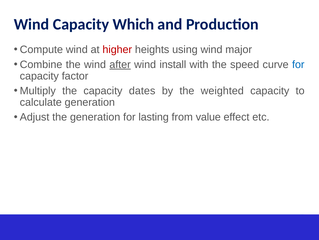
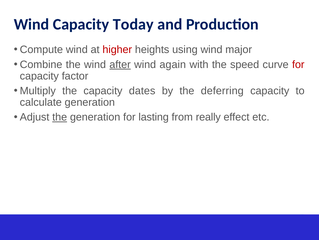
Which: Which -> Today
install: install -> again
for at (298, 64) colour: blue -> red
weighted: weighted -> deferring
the at (60, 117) underline: none -> present
value: value -> really
